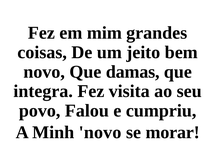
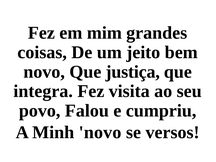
damas: damas -> justiça
morar: morar -> versos
